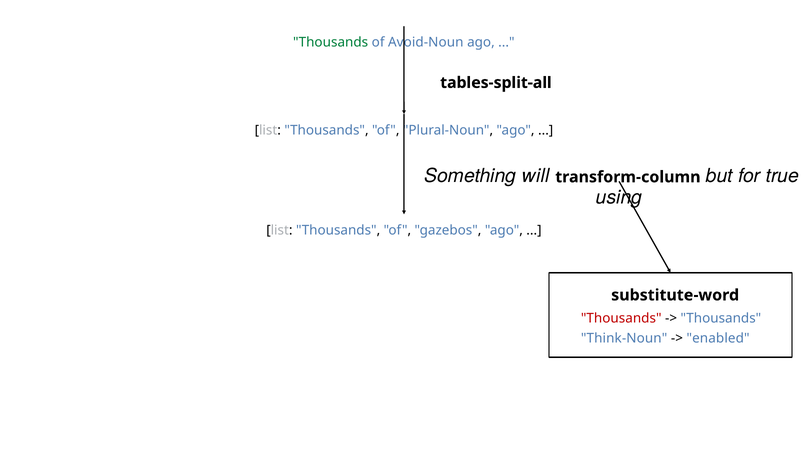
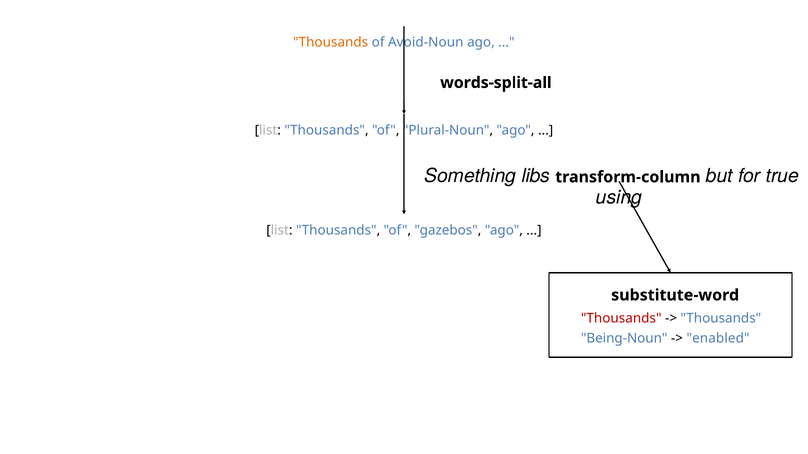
Thousands at (331, 42) colour: green -> orange
tables-split-all: tables-split-all -> words-split-all
will: will -> libs
Think-Noun: Think-Noun -> Being-Noun
